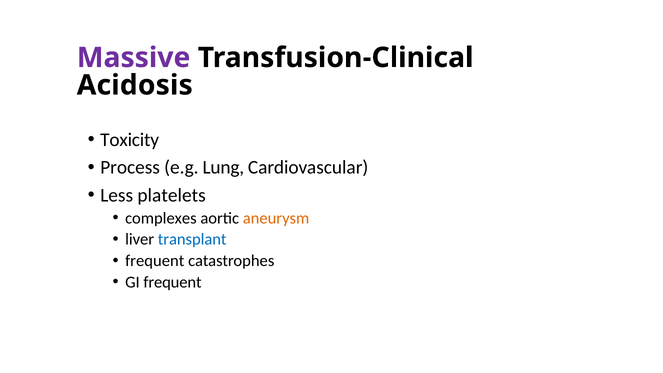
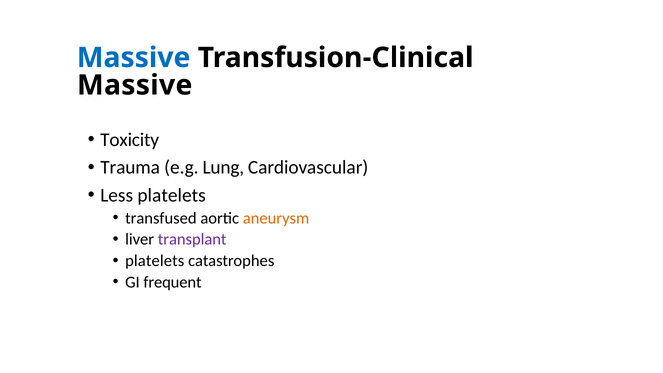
Massive at (134, 58) colour: purple -> blue
Acidosis at (135, 85): Acidosis -> Massive
Process: Process -> Trauma
complexes: complexes -> transfused
transplant colour: blue -> purple
frequent at (155, 261): frequent -> platelets
